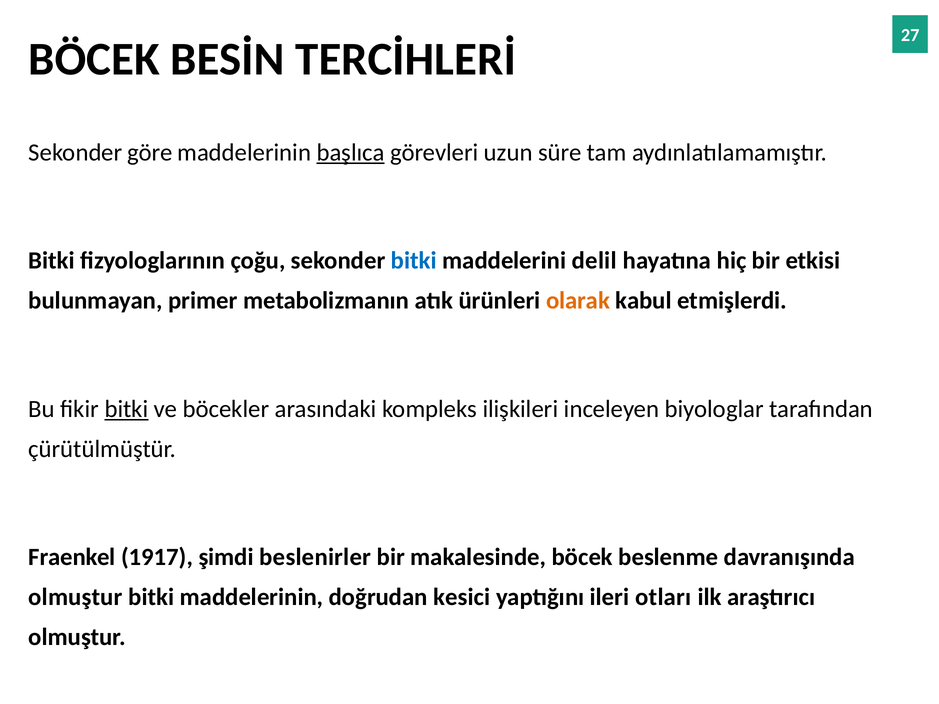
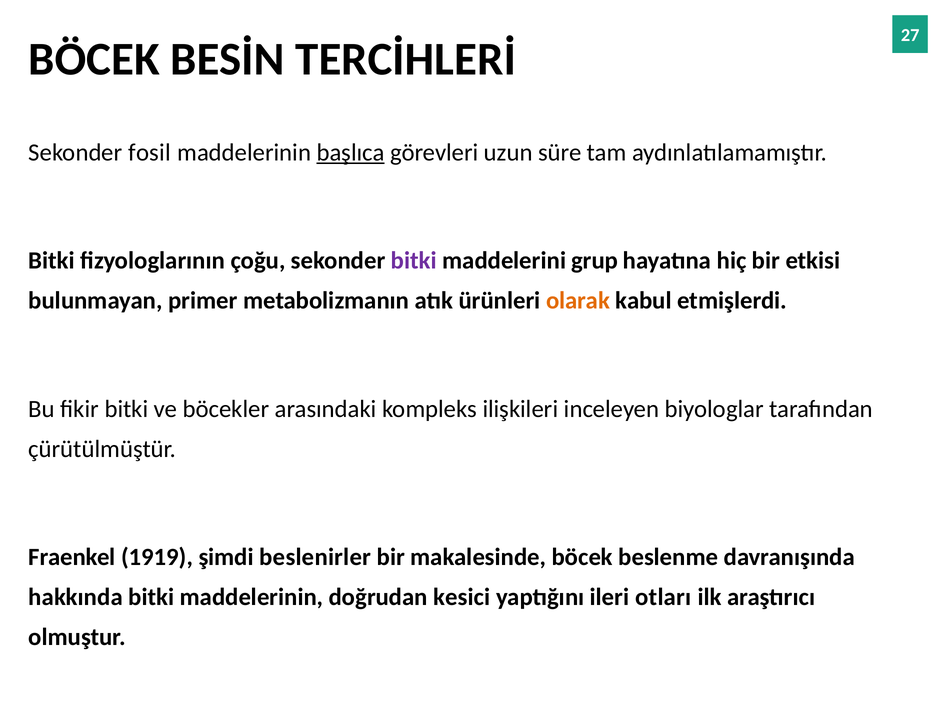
göre: göre -> fosil
bitki at (414, 261) colour: blue -> purple
delil: delil -> grup
bitki at (126, 409) underline: present -> none
1917: 1917 -> 1919
olmuştur at (76, 597): olmuştur -> hakkında
